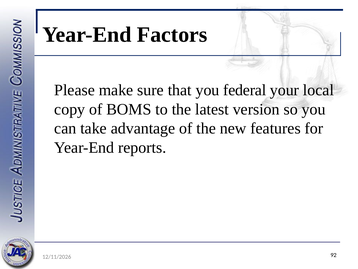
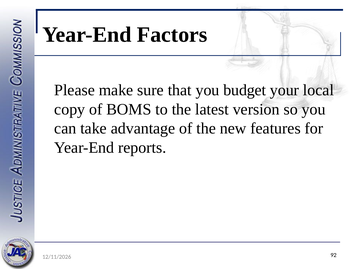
federal: federal -> budget
